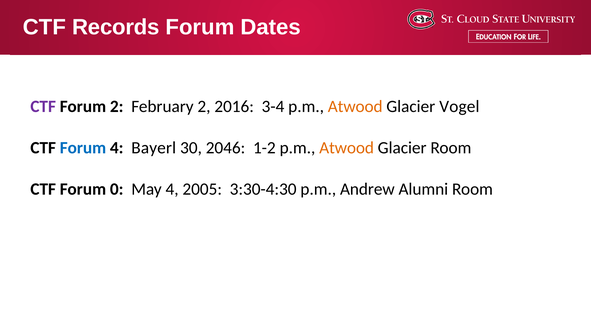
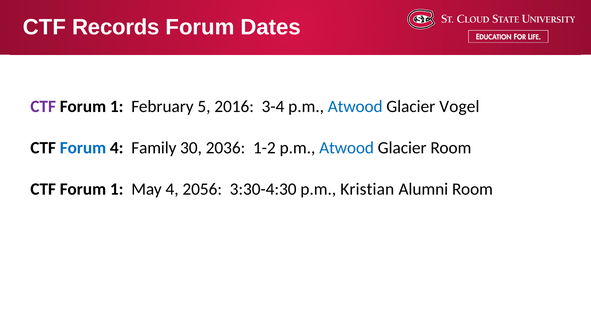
2 at (117, 106): 2 -> 1
February 2: 2 -> 5
Atwood at (355, 106) colour: orange -> blue
Bayerl: Bayerl -> Family
2046: 2046 -> 2036
Atwood at (347, 148) colour: orange -> blue
0 at (117, 189): 0 -> 1
2005: 2005 -> 2056
Andrew: Andrew -> Kristian
